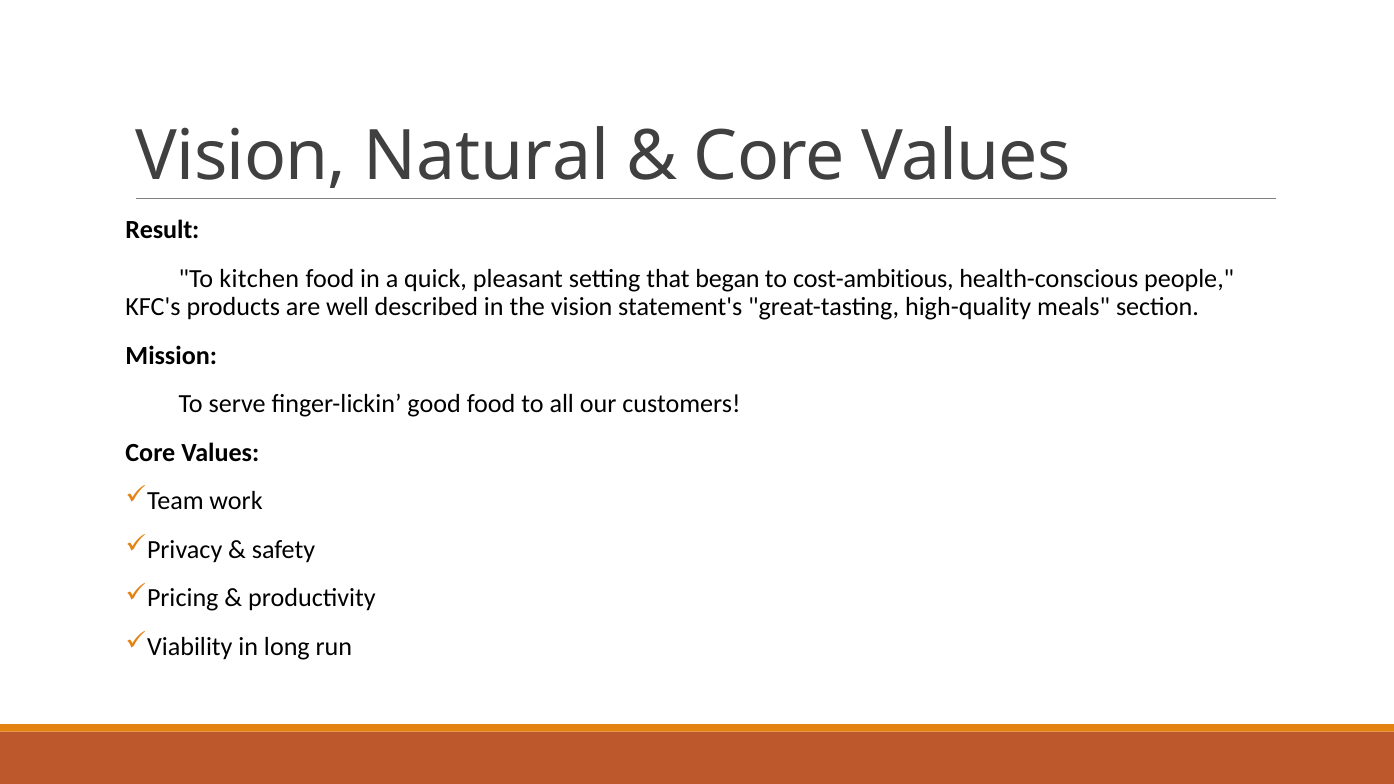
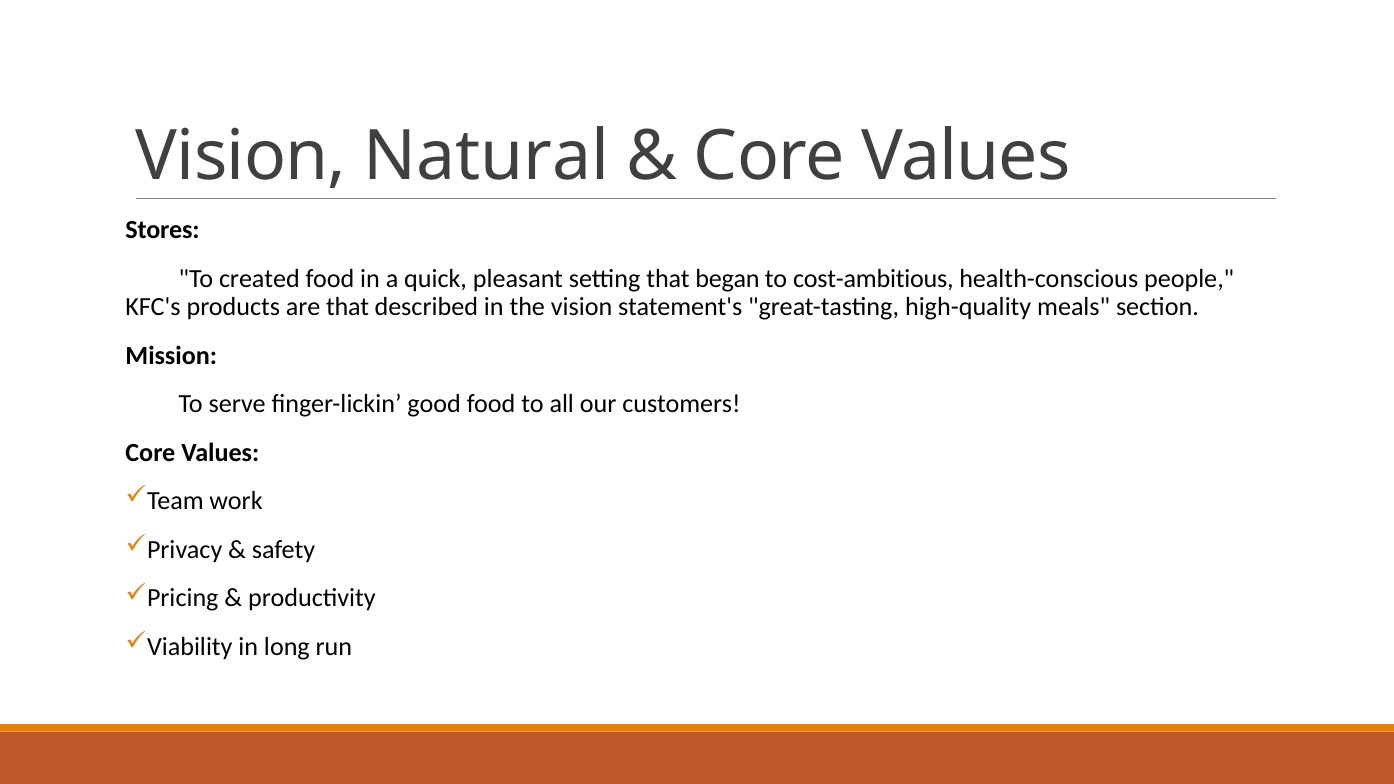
Result: Result -> Stores
kitchen: kitchen -> created
are well: well -> that
